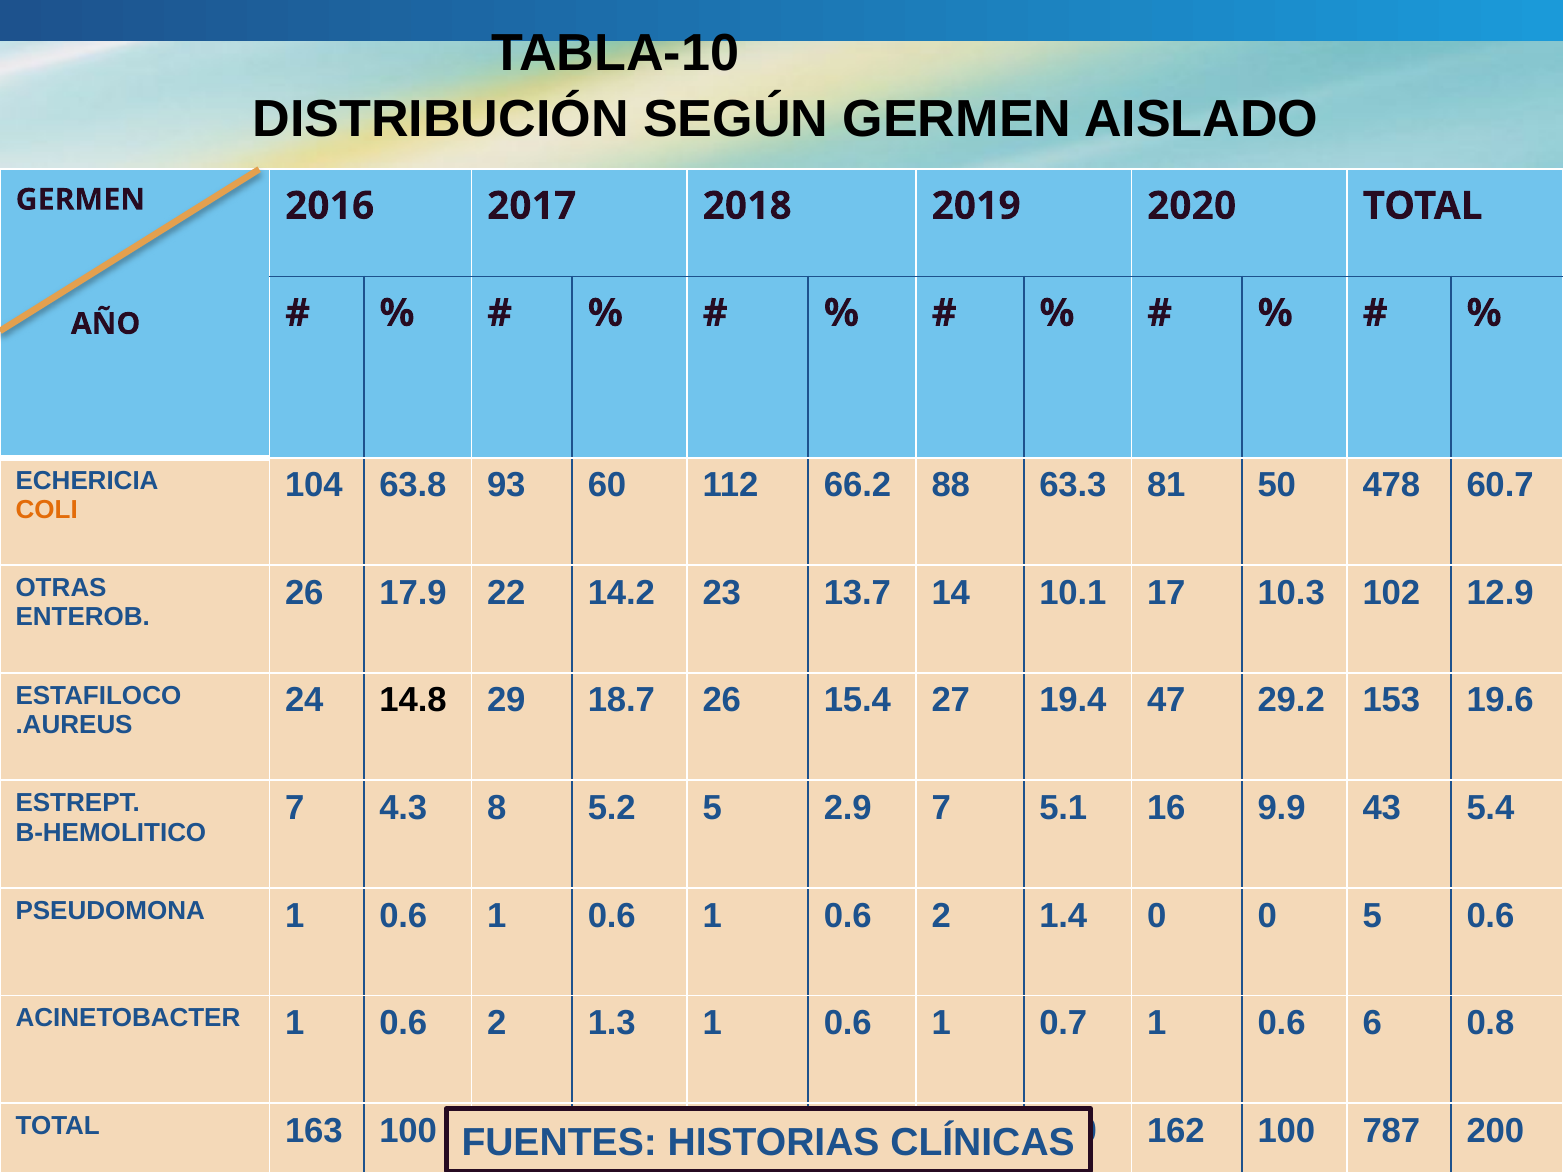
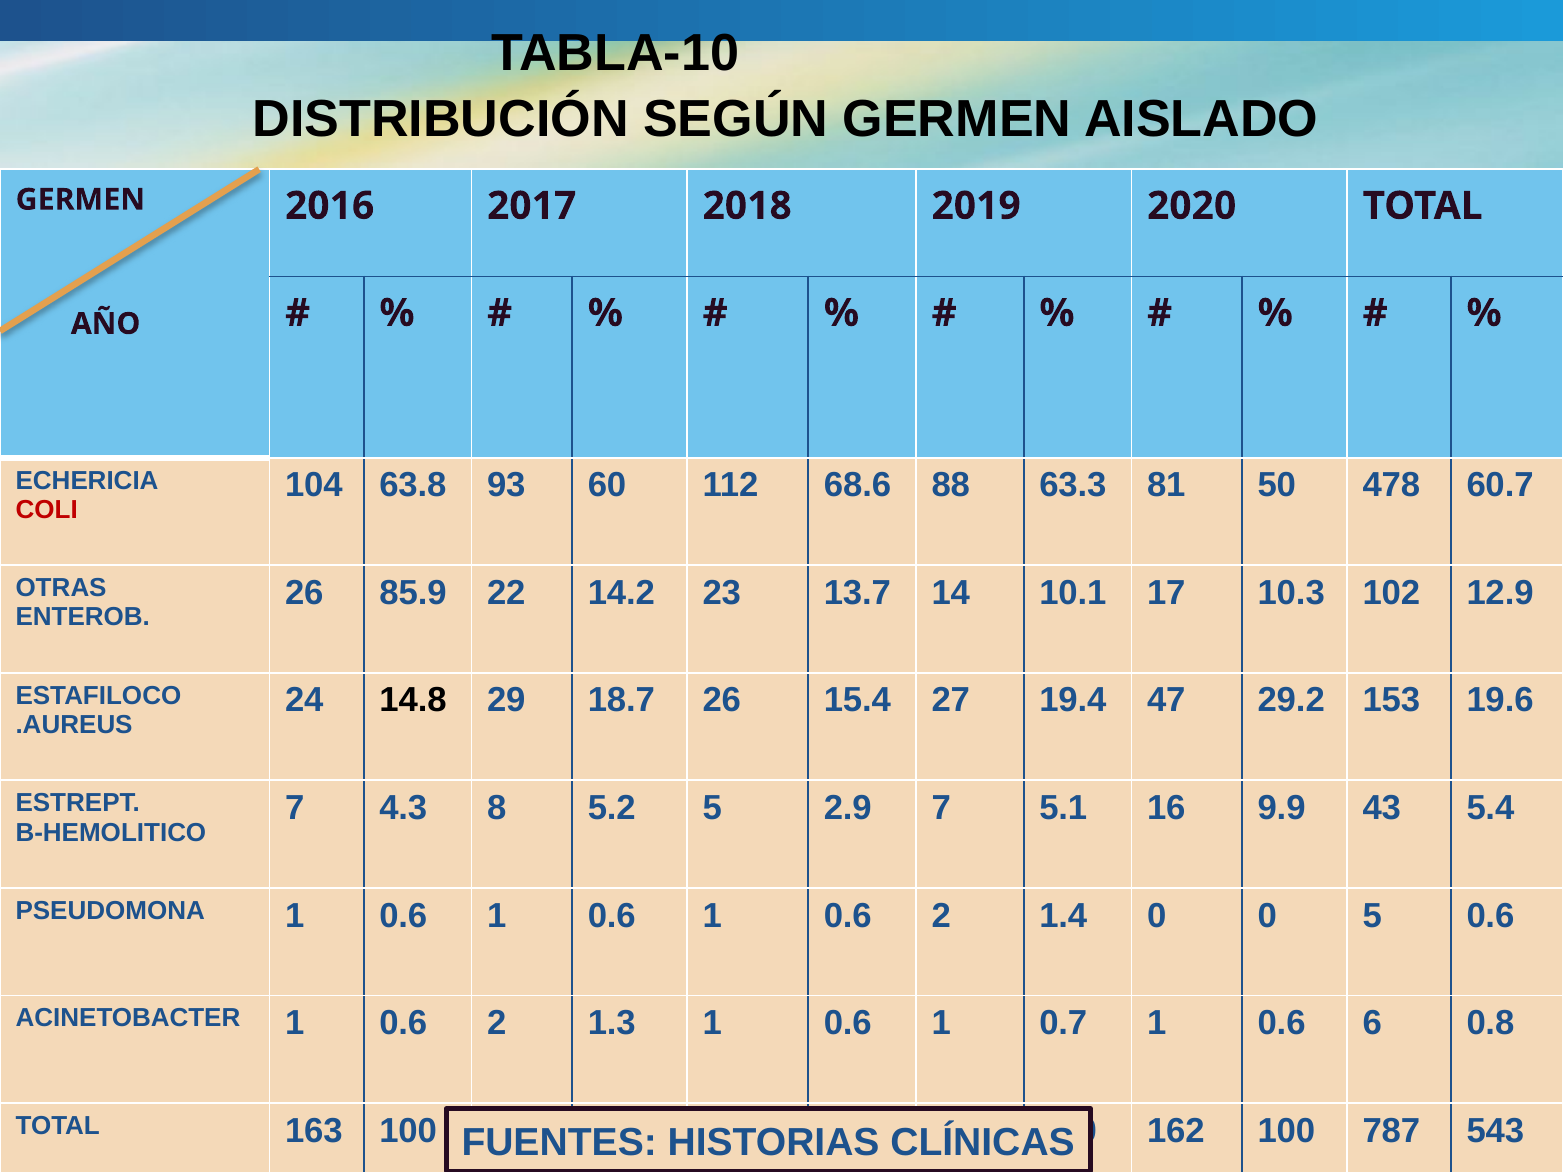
66.2: 66.2 -> 68.6
COLI colour: orange -> red
17.9: 17.9 -> 85.9
200: 200 -> 543
